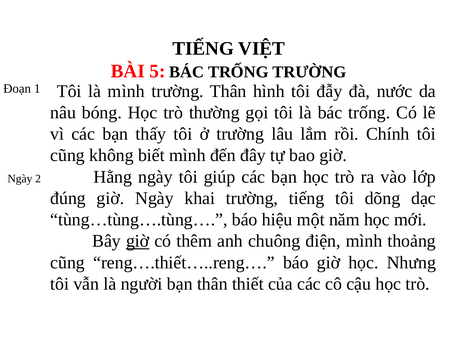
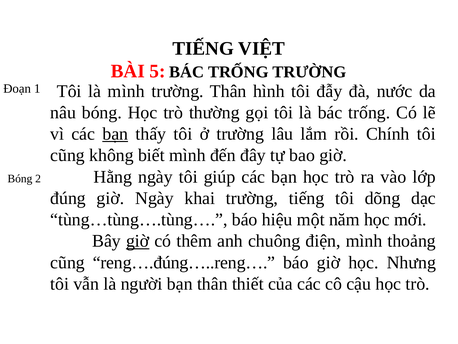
bạn at (115, 134) underline: none -> present
Ngày at (20, 178): Ngày -> Bóng
reng….thiết…..reng…: reng….thiết…..reng… -> reng….đúng…..reng…
